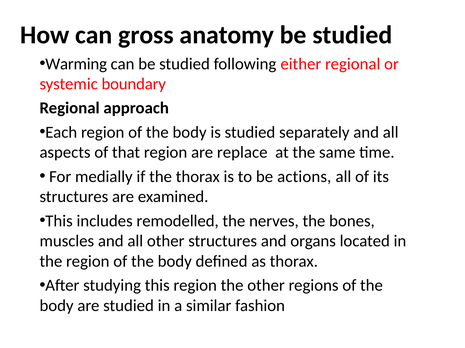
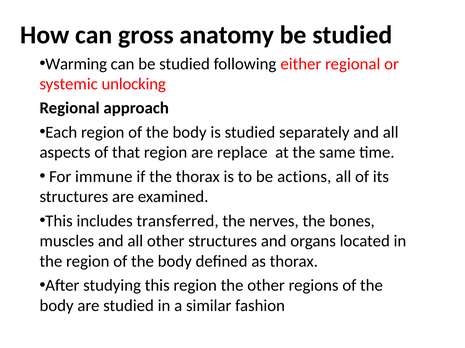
boundary: boundary -> unlocking
medially: medially -> immune
remodelled: remodelled -> transferred
